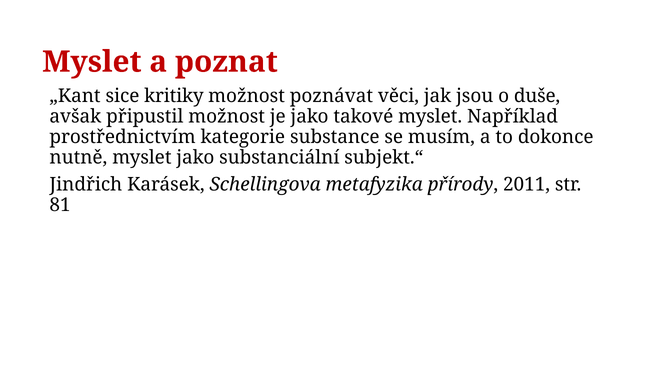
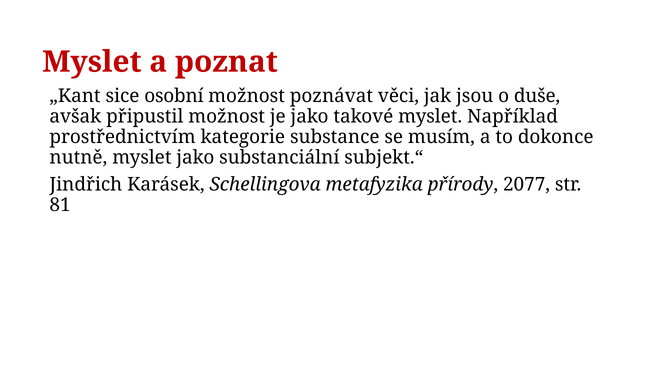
kritiky: kritiky -> osobní
2011: 2011 -> 2077
